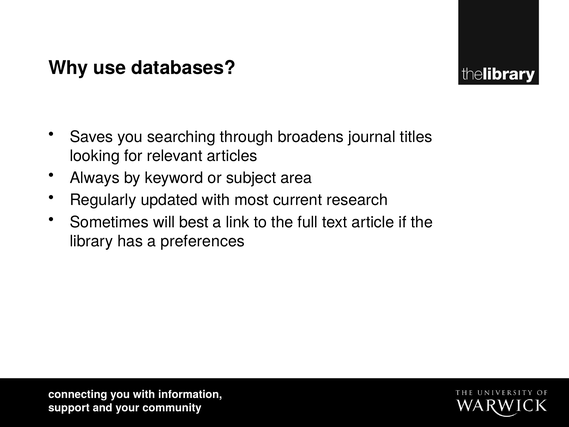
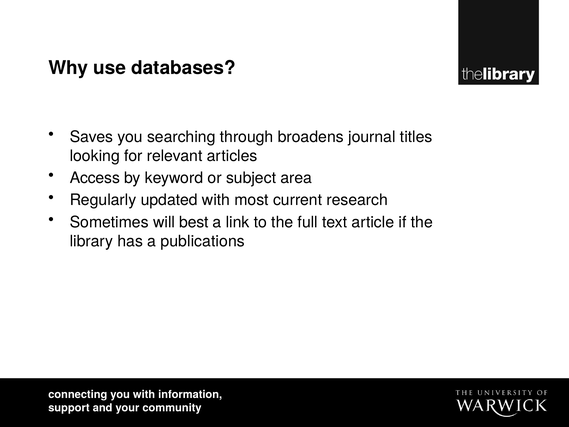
Always: Always -> Access
preferences: preferences -> publications
